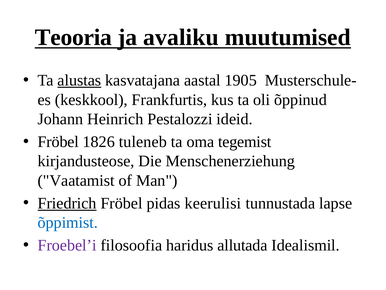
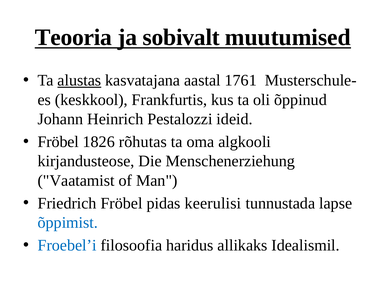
avaliku: avaliku -> sobivalt
1905: 1905 -> 1761
tuleneb: tuleneb -> rõhutas
tegemist: tegemist -> algkooli
Friedrich underline: present -> none
Froebel’i colour: purple -> blue
allutada: allutada -> allikaks
